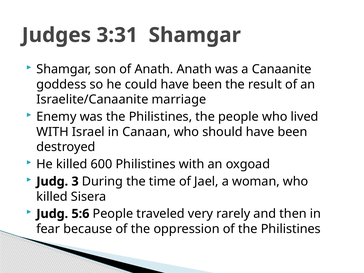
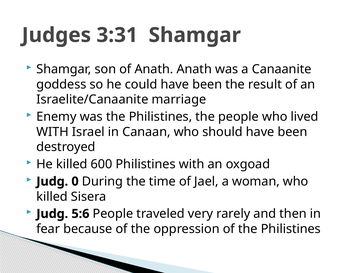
3: 3 -> 0
